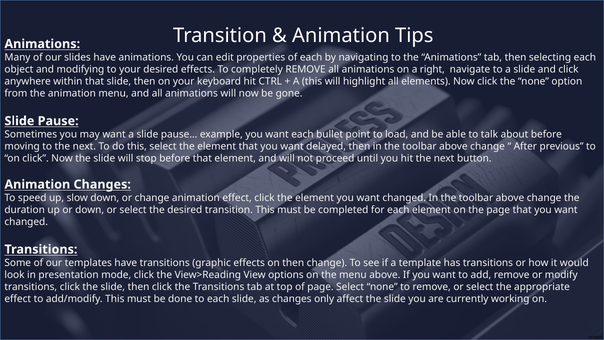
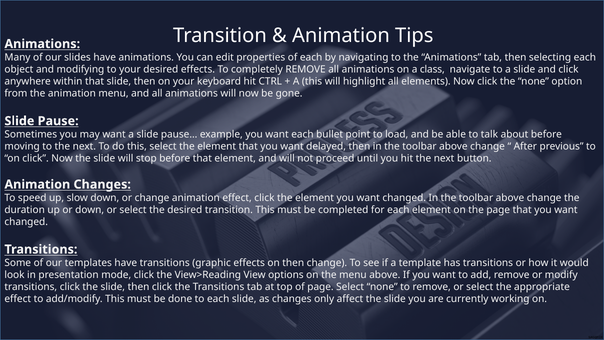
right: right -> class
